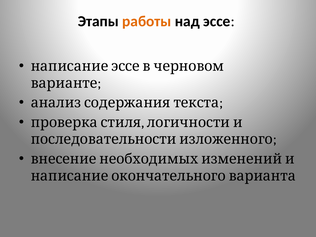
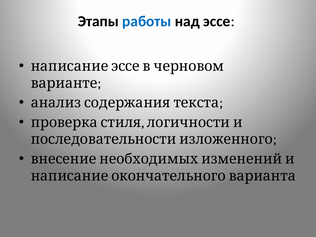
работы colour: orange -> blue
